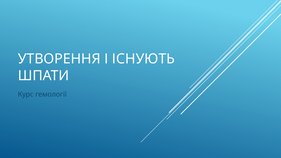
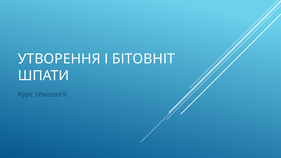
ІСНУЮТЬ: ІСНУЮТЬ -> БІТОВНІТ
